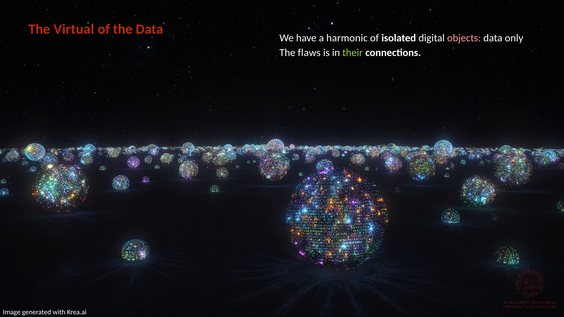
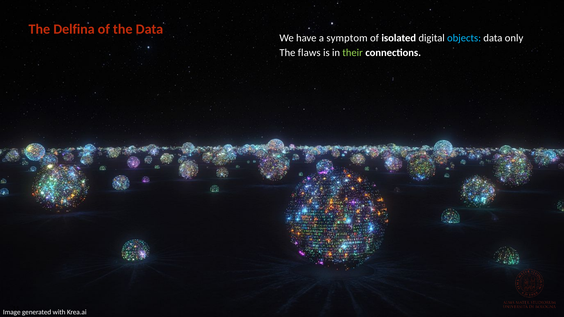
Virtual: Virtual -> Delfina
harmonic: harmonic -> symptom
objects colour: pink -> light blue
